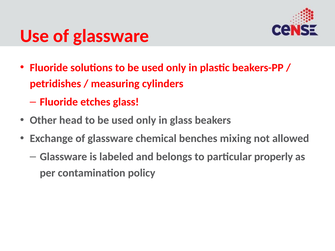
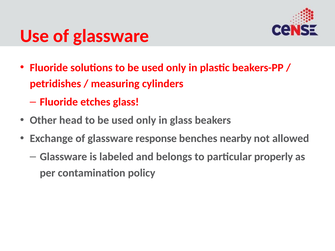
chemical: chemical -> response
mixing: mixing -> nearby
